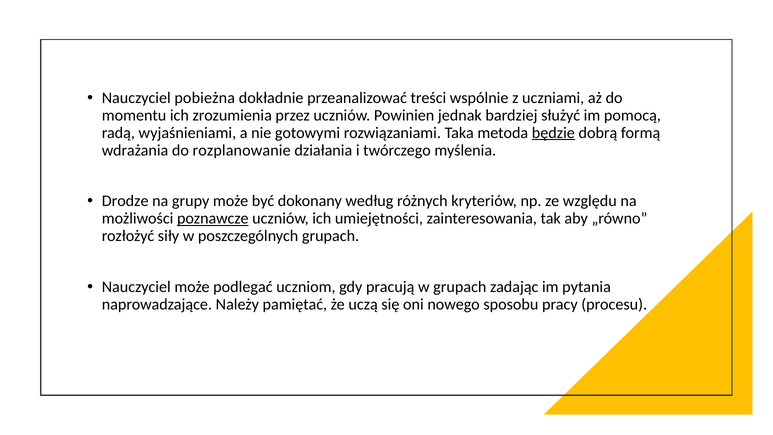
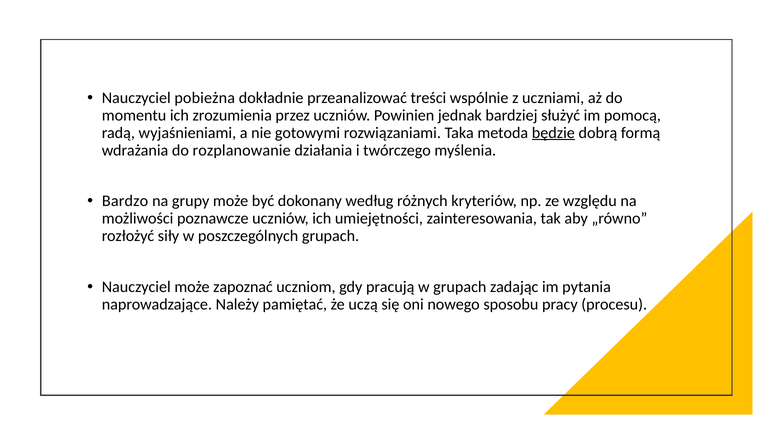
Drodze: Drodze -> Bardzo
poznawcze underline: present -> none
podlegać: podlegać -> zapoznać
